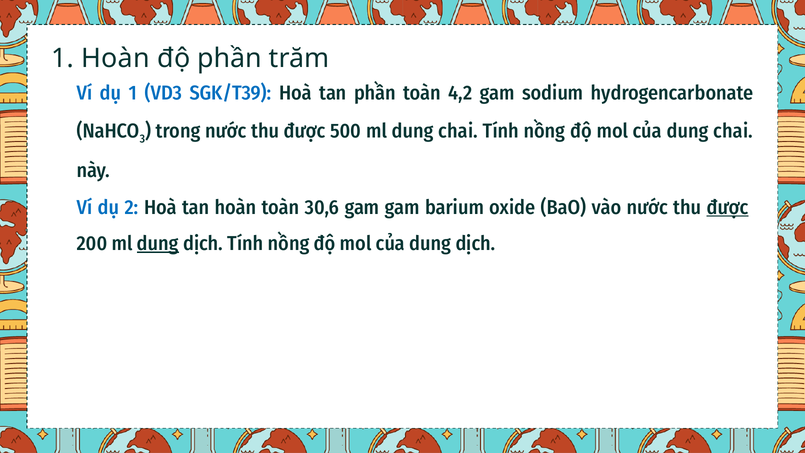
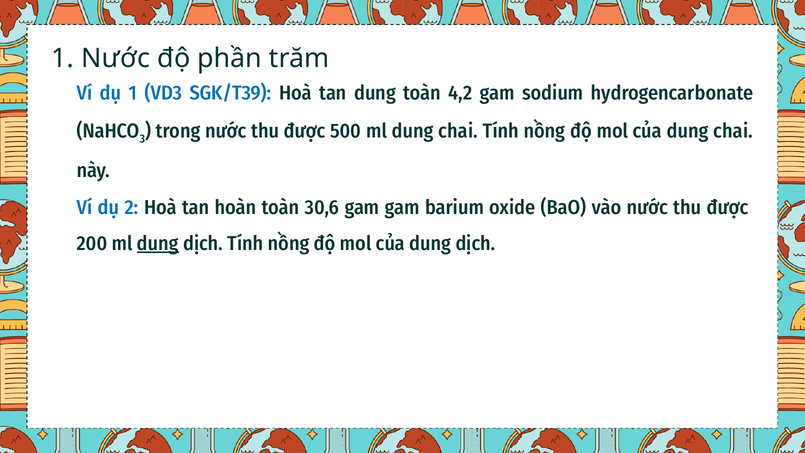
1 Hoàn: Hoàn -> Nước
tan phần: phần -> dung
được at (728, 207) underline: present -> none
